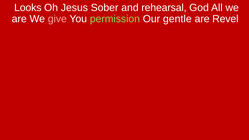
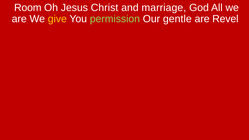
Looks: Looks -> Room
Sober: Sober -> Christ
rehearsal: rehearsal -> marriage
give colour: pink -> yellow
